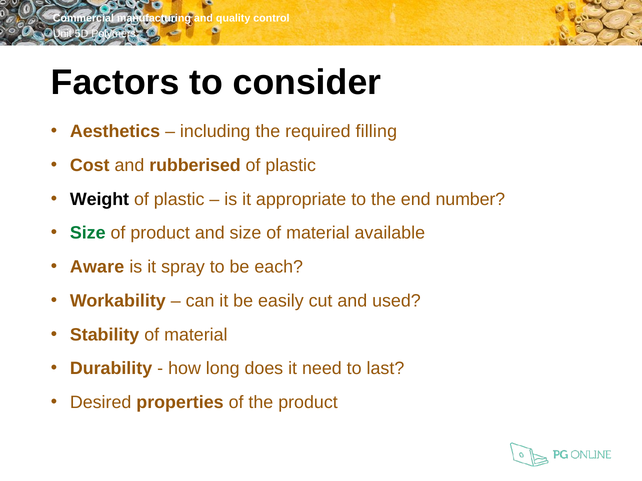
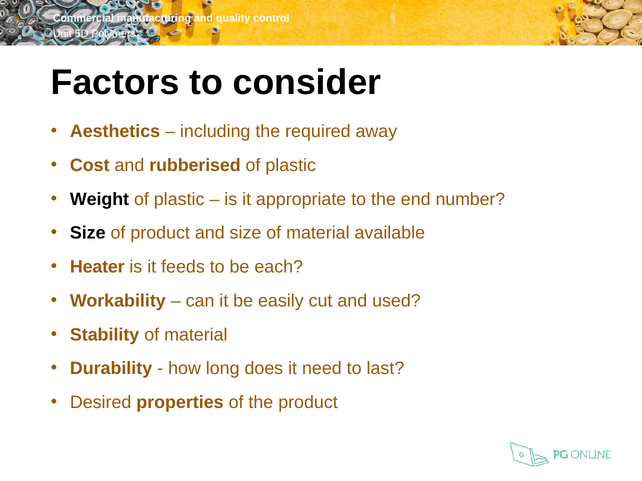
filling: filling -> away
Size at (88, 233) colour: green -> black
Aware: Aware -> Heater
spray: spray -> feeds
